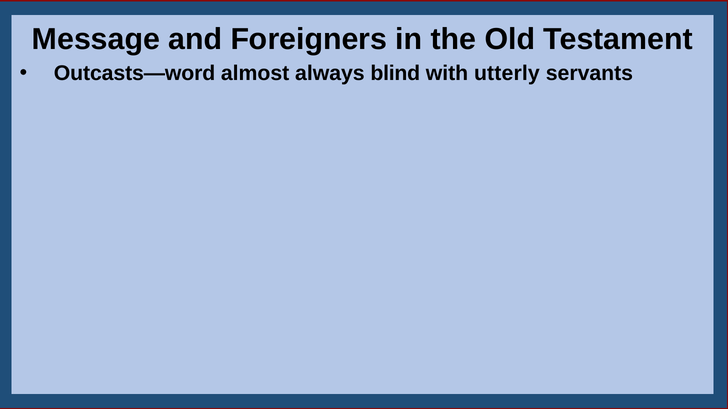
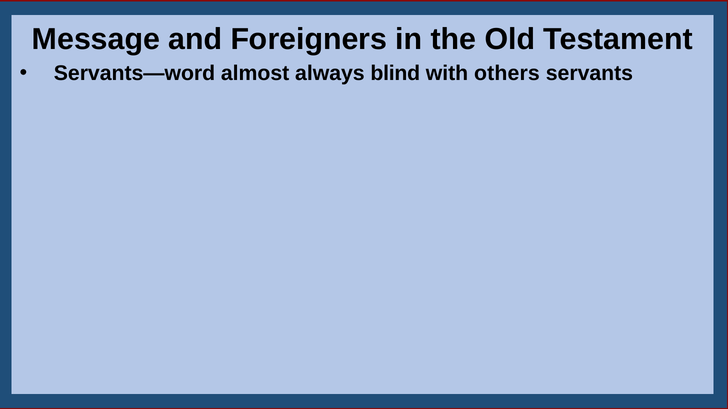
Outcasts—word: Outcasts—word -> Servants—word
utterly: utterly -> others
